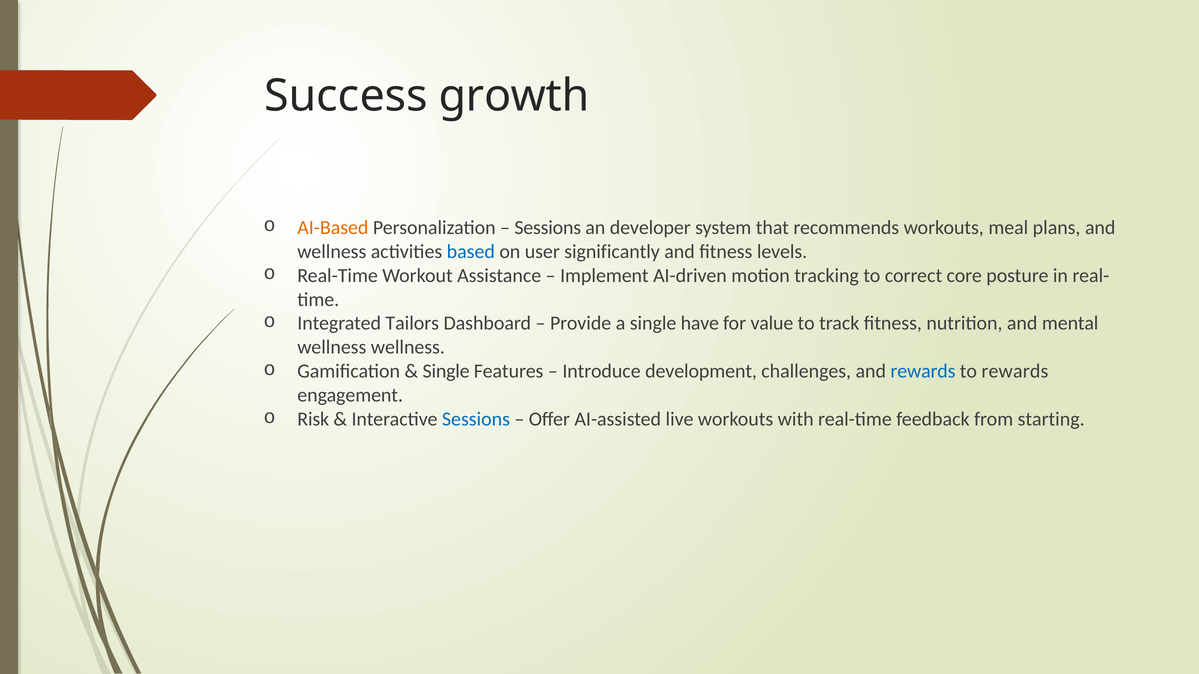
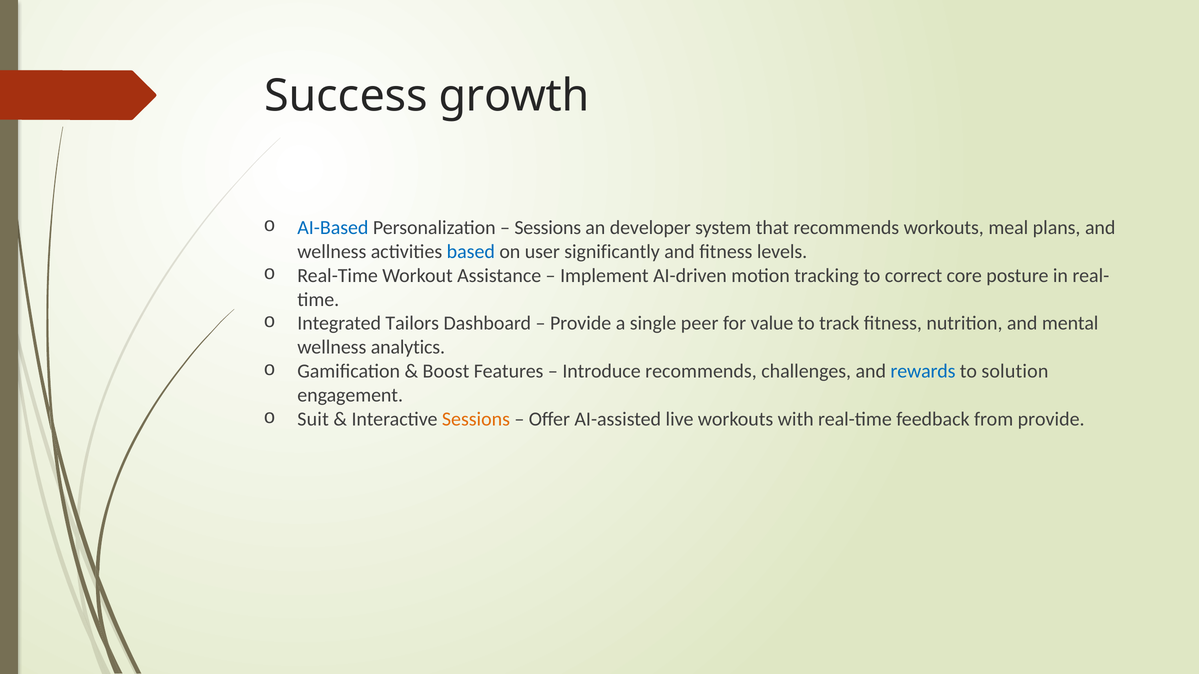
AI-Based colour: orange -> blue
have: have -> peer
wellness wellness: wellness -> analytics
Single at (446, 372): Single -> Boost
Introduce development: development -> recommends
to rewards: rewards -> solution
Risk: Risk -> Suit
Sessions at (476, 419) colour: blue -> orange
from starting: starting -> provide
